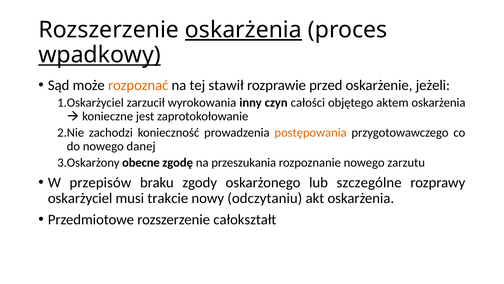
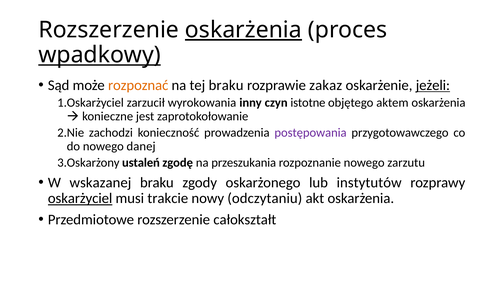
tej stawił: stawił -> braku
przed: przed -> zakaz
jeżeli underline: none -> present
całości: całości -> istotne
postępowania colour: orange -> purple
obecne: obecne -> ustaleń
przepisów: przepisów -> wskazanej
szczególne: szczególne -> instytutów
oskarżyciel underline: none -> present
